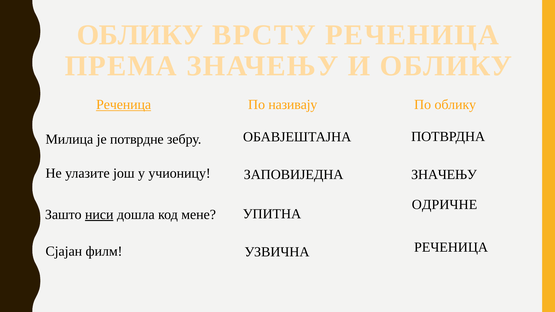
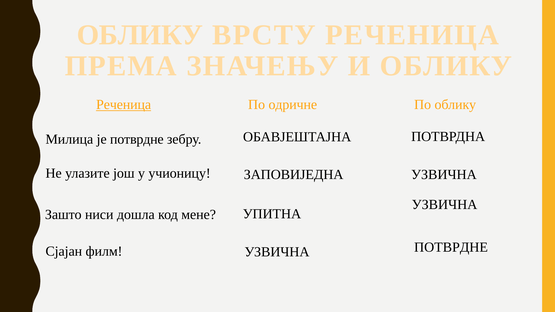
називају: називају -> одричне
ЗАПОВИЈЕДНА ЗНАЧЕЊУ: ЗНАЧЕЊУ -> УЗВИЧНА
ОДРИЧНЕ at (445, 205): ОДРИЧНЕ -> УЗВИЧНА
ниси underline: present -> none
УЗВИЧНА РЕЧЕНИЦА: РЕЧЕНИЦА -> ПОТВРДНЕ
